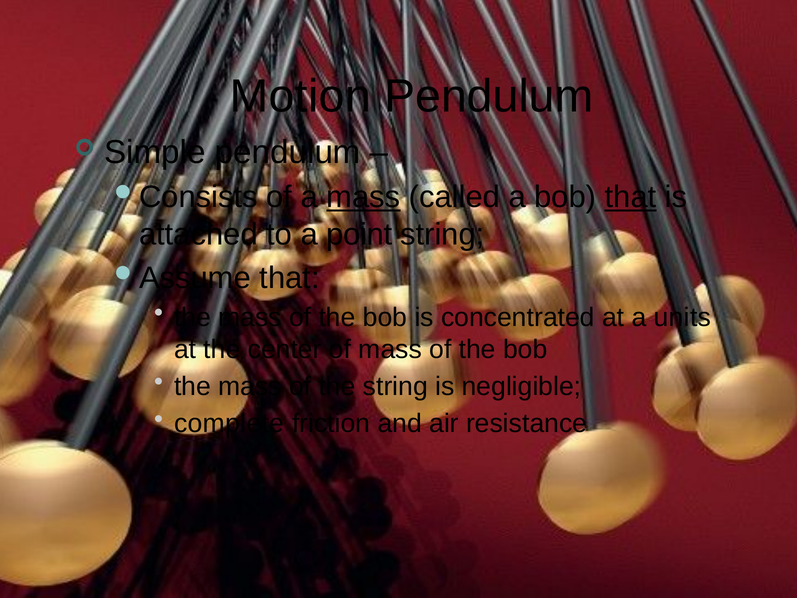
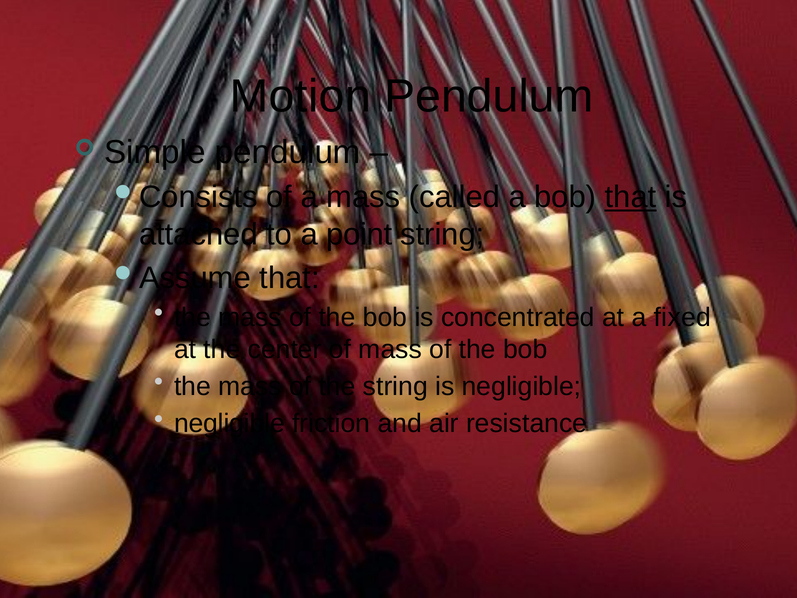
mass at (363, 197) underline: present -> none
units: units -> fixed
complete at (229, 423): complete -> negligible
